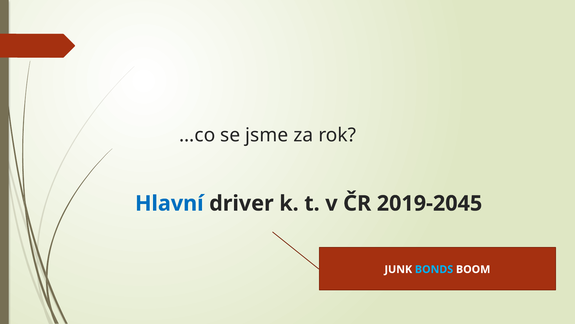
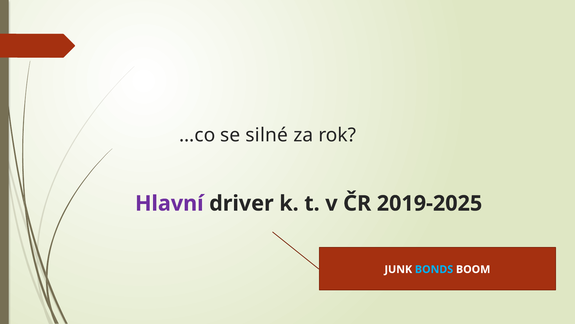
jsme: jsme -> silné
Hlavní colour: blue -> purple
2019-2045: 2019-2045 -> 2019-2025
